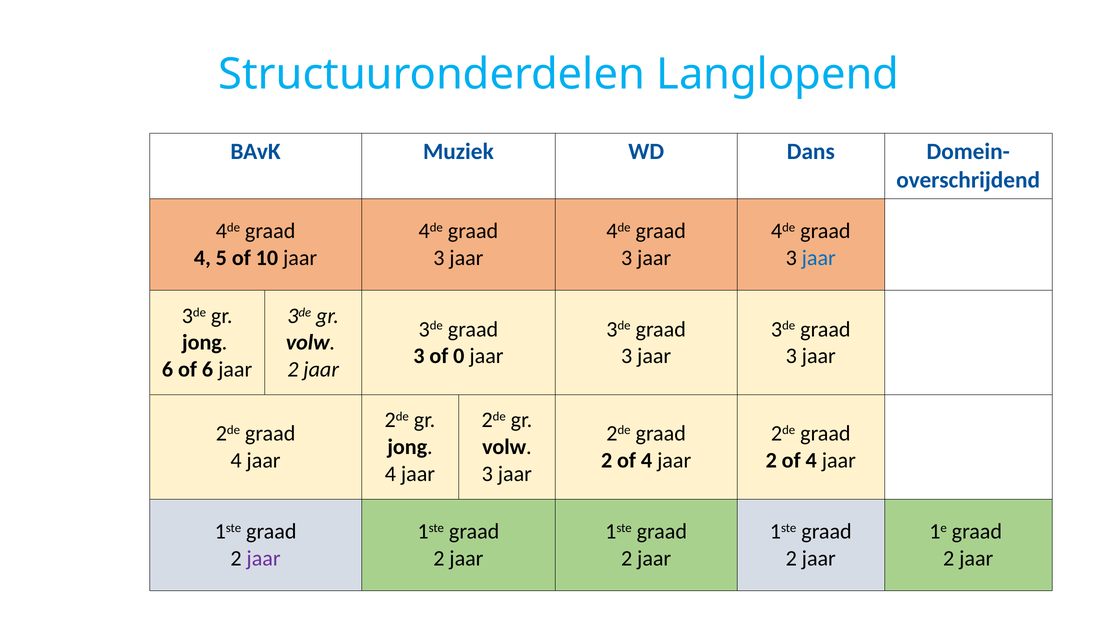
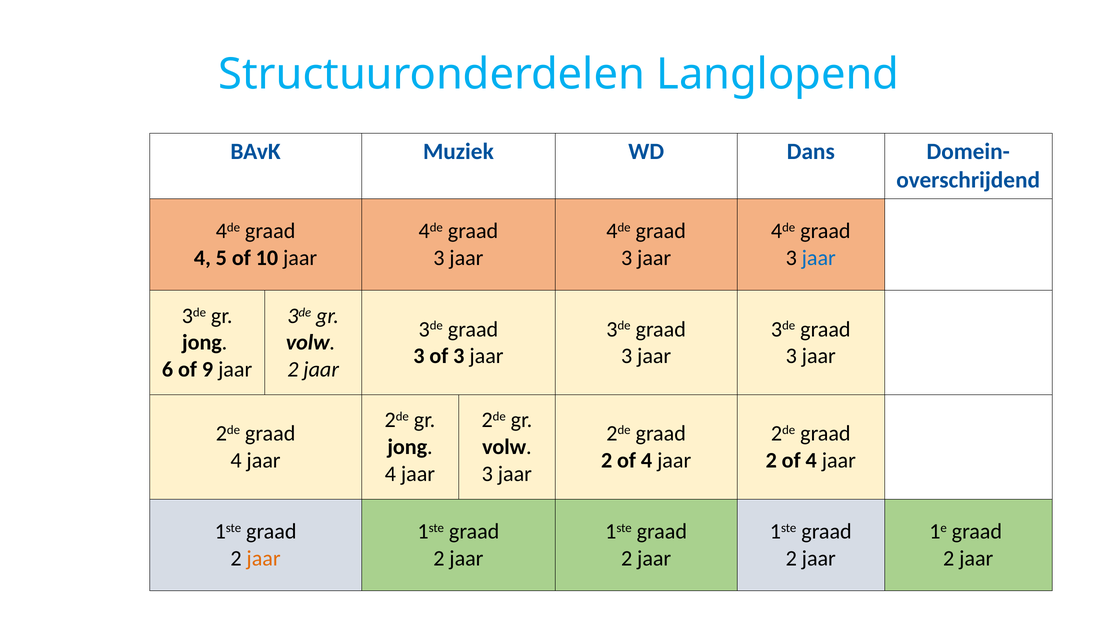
of 0: 0 -> 3
of 6: 6 -> 9
jaar at (264, 558) colour: purple -> orange
